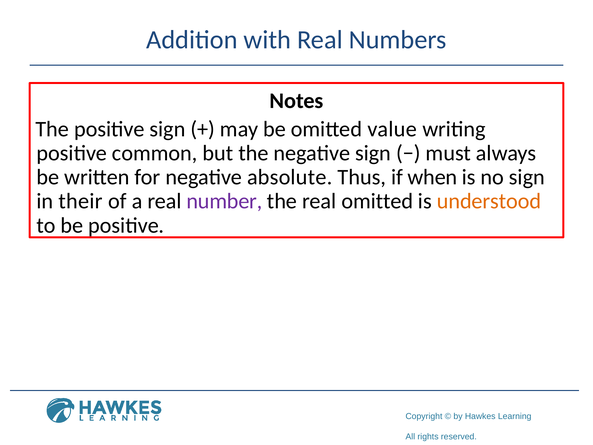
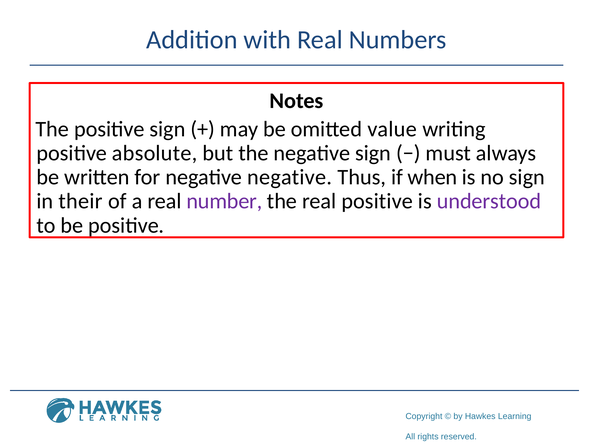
common: common -> absolute
negative absolute: absolute -> negative
real omitted: omitted -> positive
understood colour: orange -> purple
